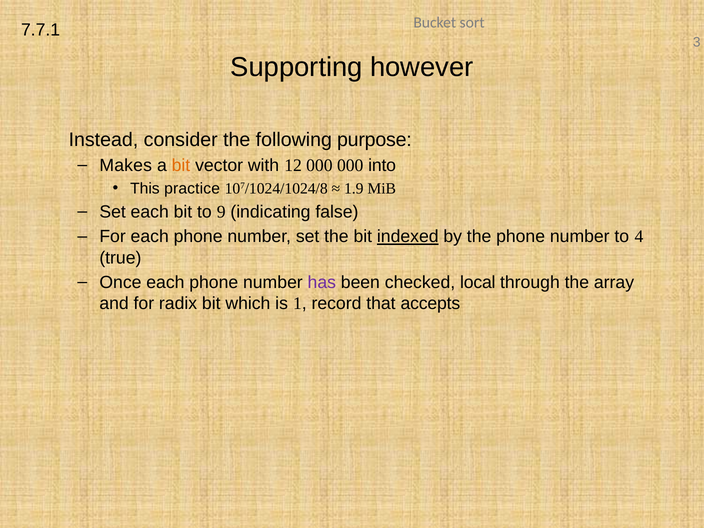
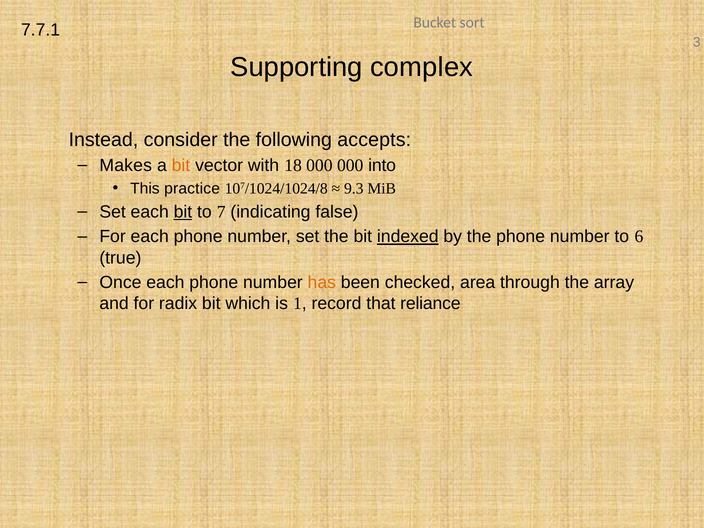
however: however -> complex
purpose: purpose -> accepts
12: 12 -> 18
1.9: 1.9 -> 9.3
bit at (183, 212) underline: none -> present
9: 9 -> 7
4: 4 -> 6
has colour: purple -> orange
local: local -> area
accepts: accepts -> reliance
